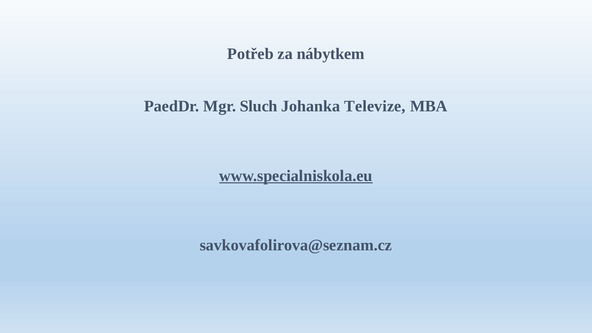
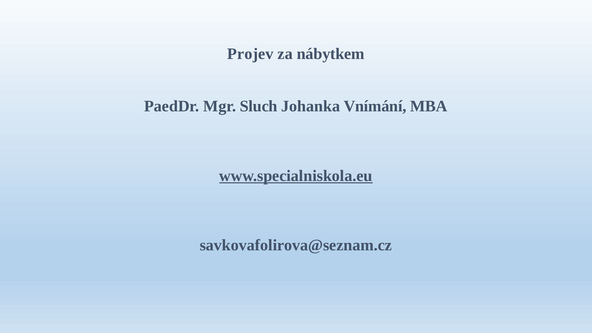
Potřeb: Potřeb -> Projev
Televize: Televize -> Vnímání
